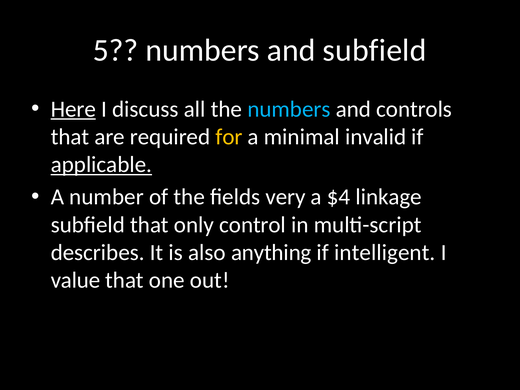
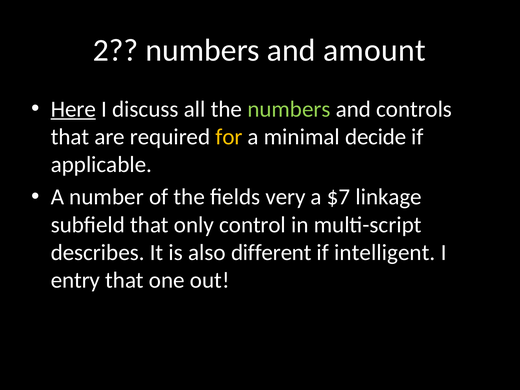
5: 5 -> 2
and subfield: subfield -> amount
numbers at (289, 109) colour: light blue -> light green
invalid: invalid -> decide
applicable underline: present -> none
$4: $4 -> $7
anything: anything -> different
value: value -> entry
